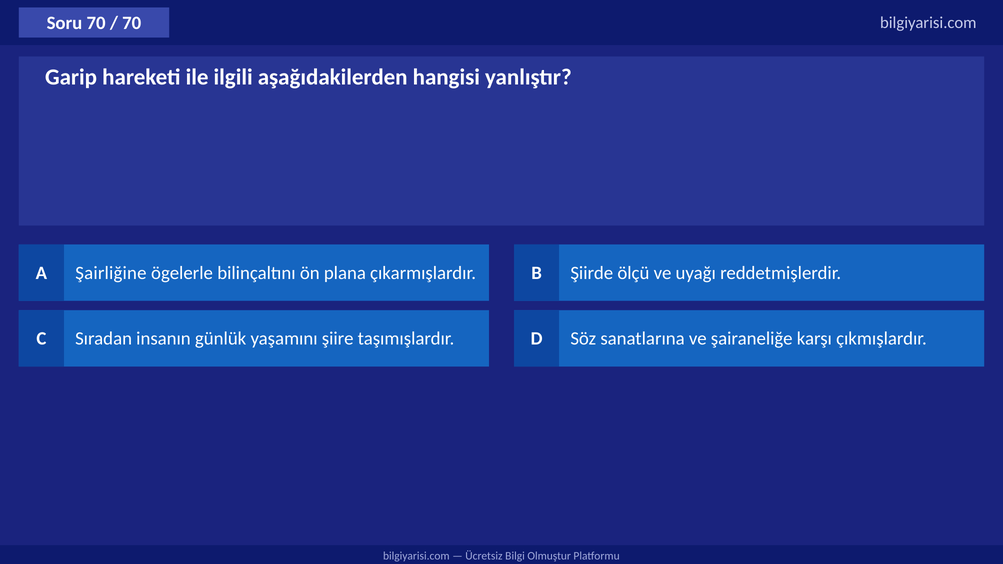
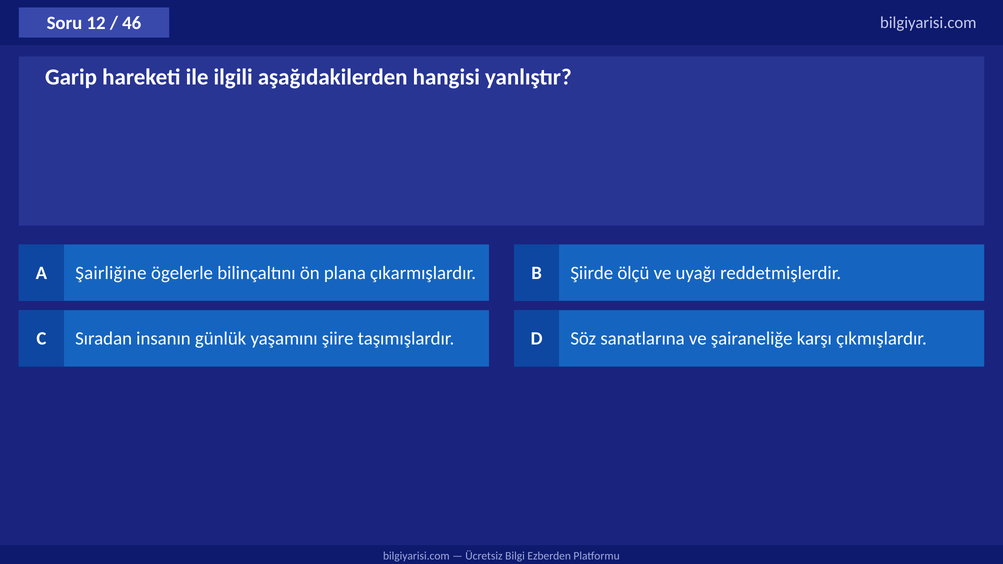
Soru 70: 70 -> 12
70 at (132, 23): 70 -> 46
Olmuştur: Olmuştur -> Ezberden
